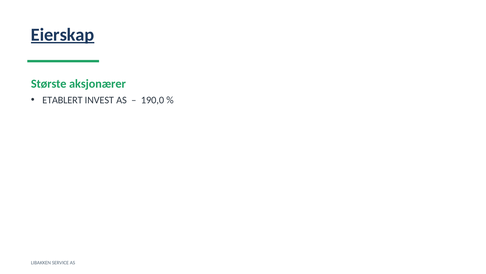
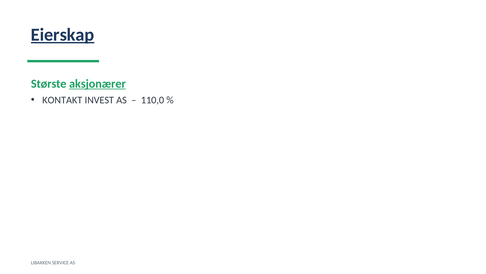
aksjonærer underline: none -> present
ETABLERT: ETABLERT -> KONTAKT
190,0: 190,0 -> 110,0
